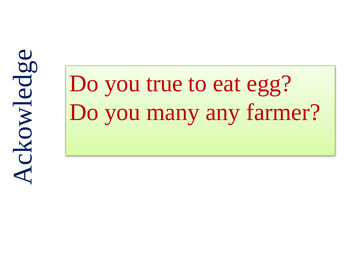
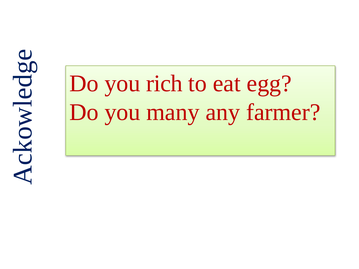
true: true -> rich
